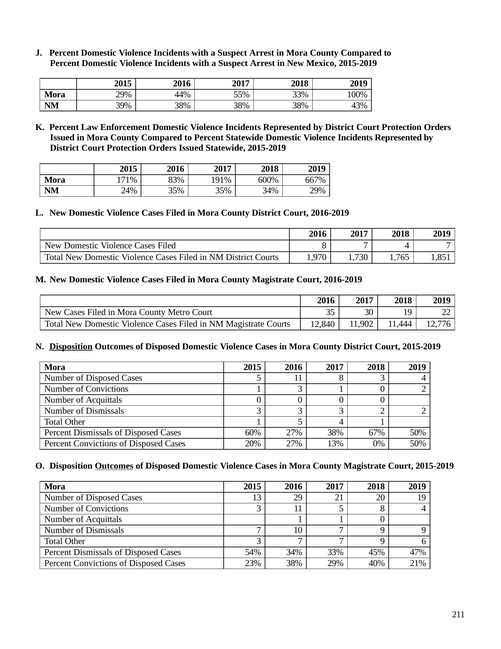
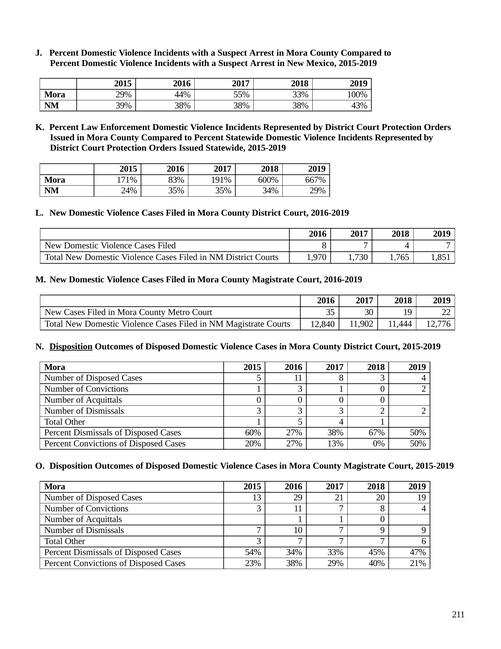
Outcomes at (114, 466) underline: present -> none
11 5: 5 -> 7
7 7 9: 9 -> 7
